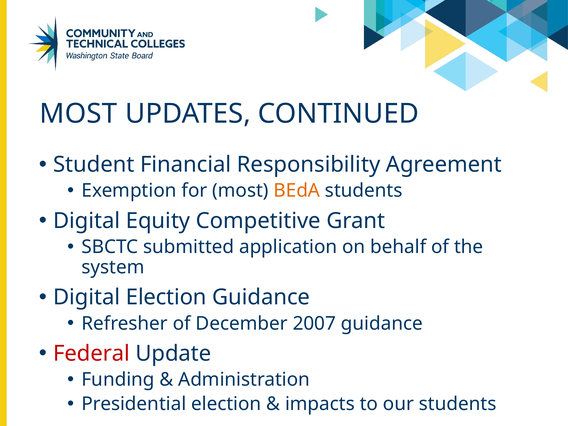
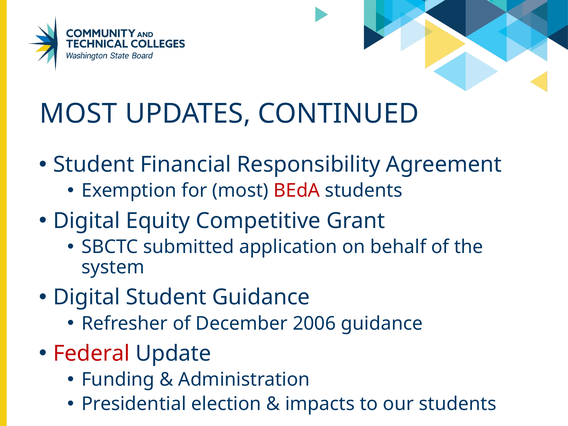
BEdA colour: orange -> red
Digital Election: Election -> Student
2007: 2007 -> 2006
